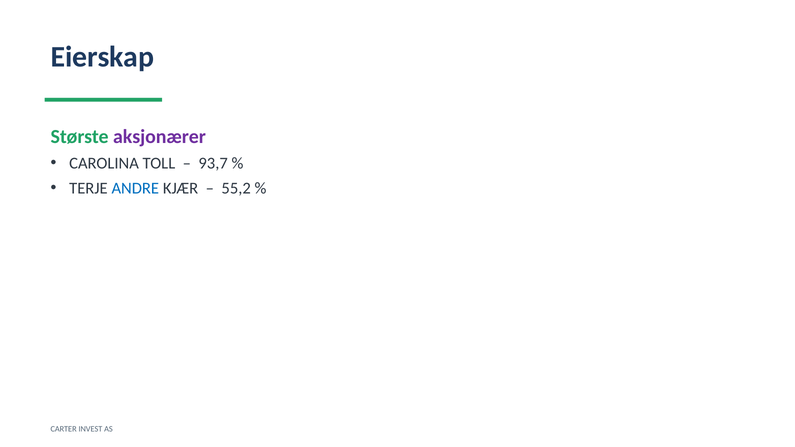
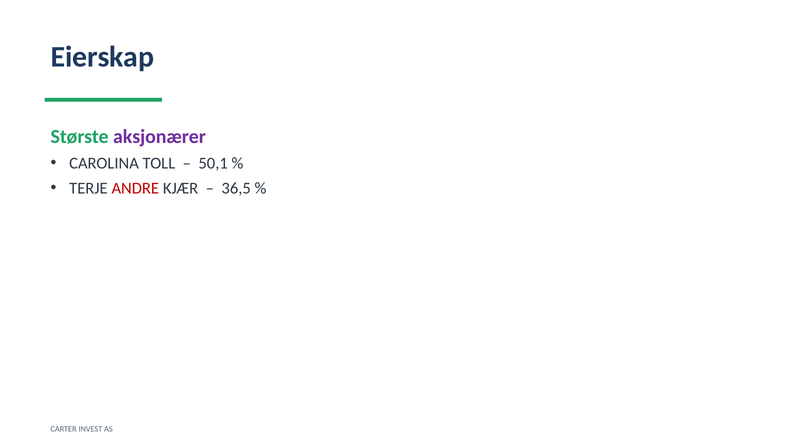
93,7: 93,7 -> 50,1
ANDRE colour: blue -> red
55,2: 55,2 -> 36,5
